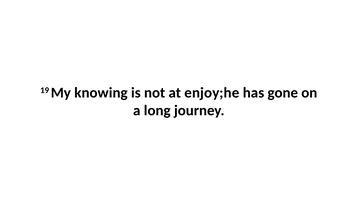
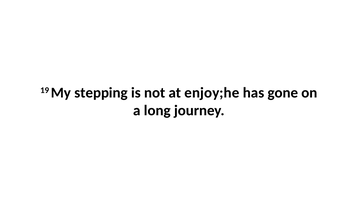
knowing: knowing -> stepping
